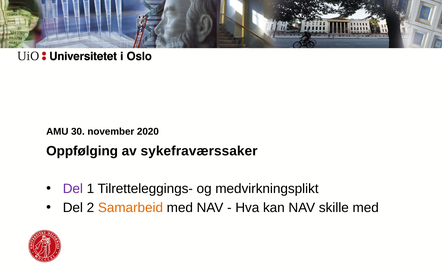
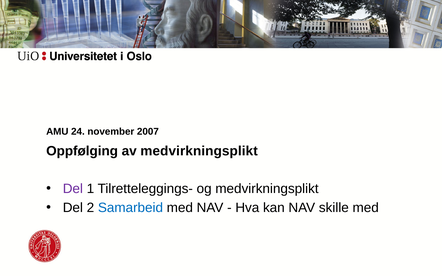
30: 30 -> 24
2020: 2020 -> 2007
av sykefraværssaker: sykefraværssaker -> medvirkningsplikt
Samarbeid colour: orange -> blue
